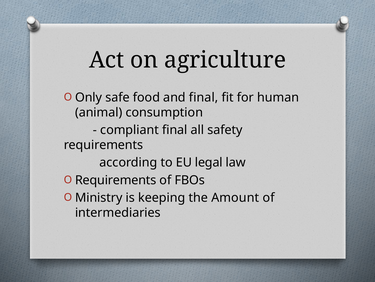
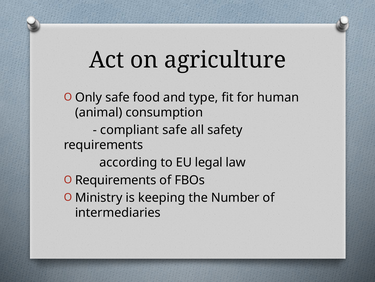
and final: final -> type
compliant final: final -> safe
Amount: Amount -> Number
